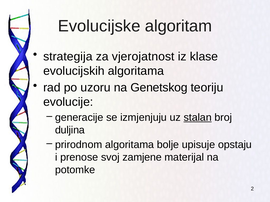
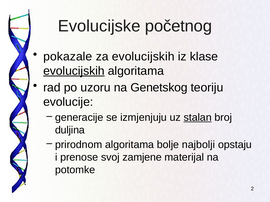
algoritam: algoritam -> početnog
strategija: strategija -> pokazale
za vjerojatnost: vjerojatnost -> evolucijskih
evolucijskih at (74, 71) underline: none -> present
upisuje: upisuje -> najbolji
